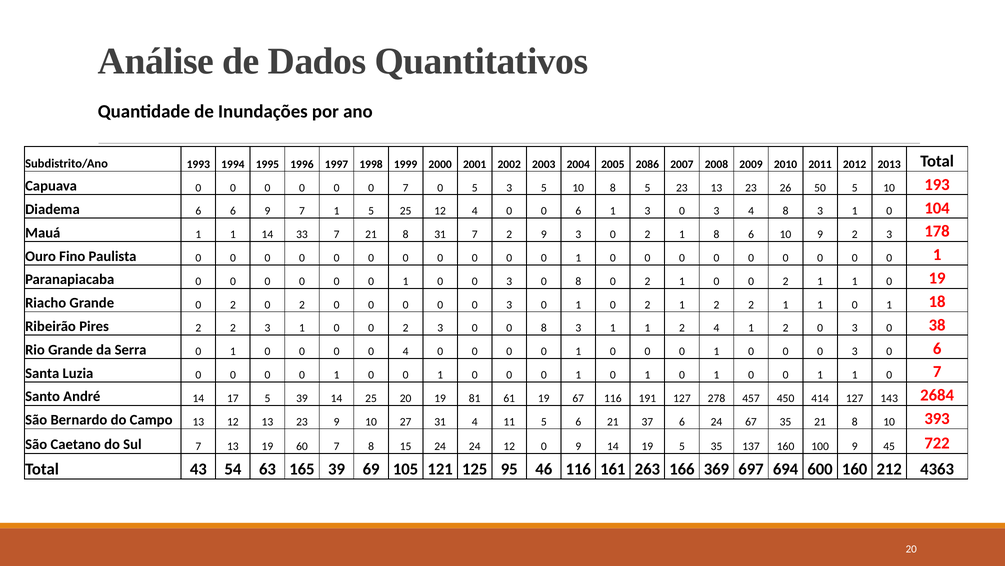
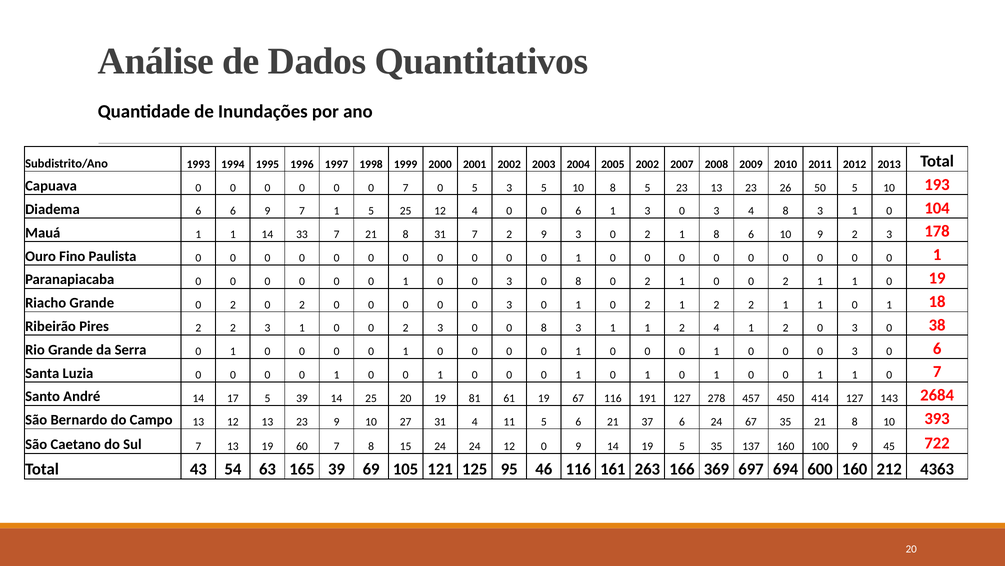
2005 2086: 2086 -> 2002
4 at (406, 351): 4 -> 1
